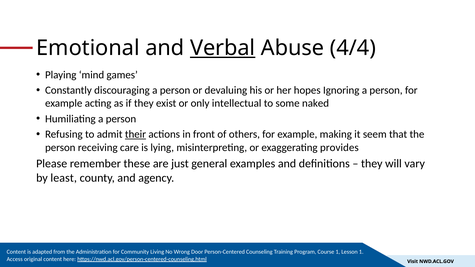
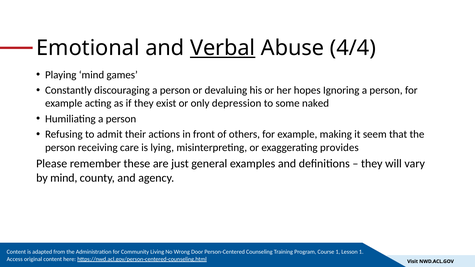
intellectual: intellectual -> depression
their underline: present -> none
by least: least -> mind
